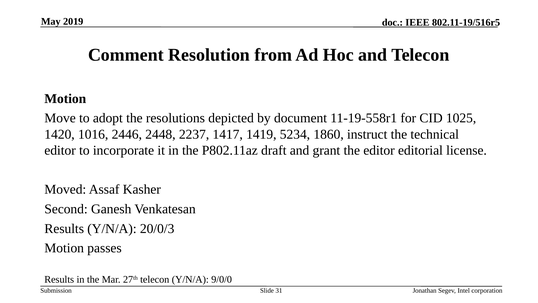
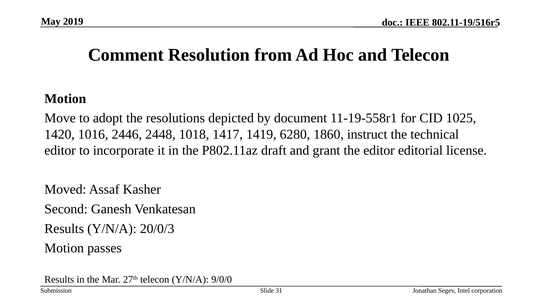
2237: 2237 -> 1018
5234: 5234 -> 6280
